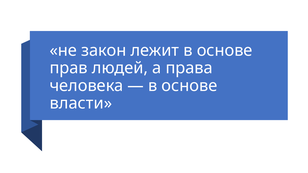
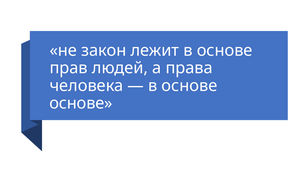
власти at (81, 104): власти -> основе
